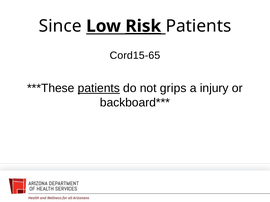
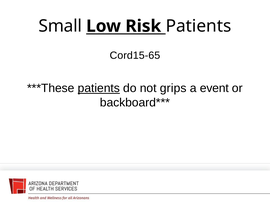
Since: Since -> Small
Risk underline: present -> none
injury: injury -> event
